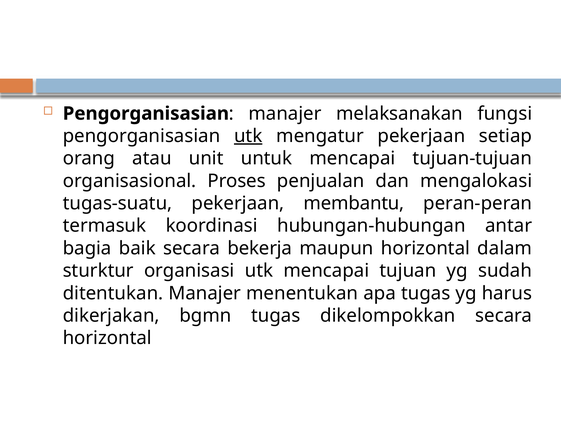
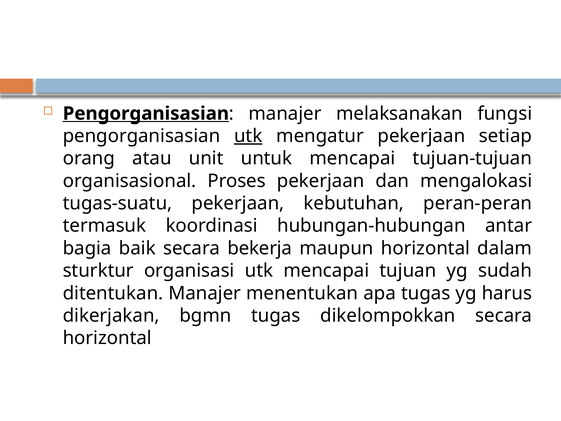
Pengorganisasian at (146, 113) underline: none -> present
Proses penjualan: penjualan -> pekerjaan
membantu: membantu -> kebutuhan
